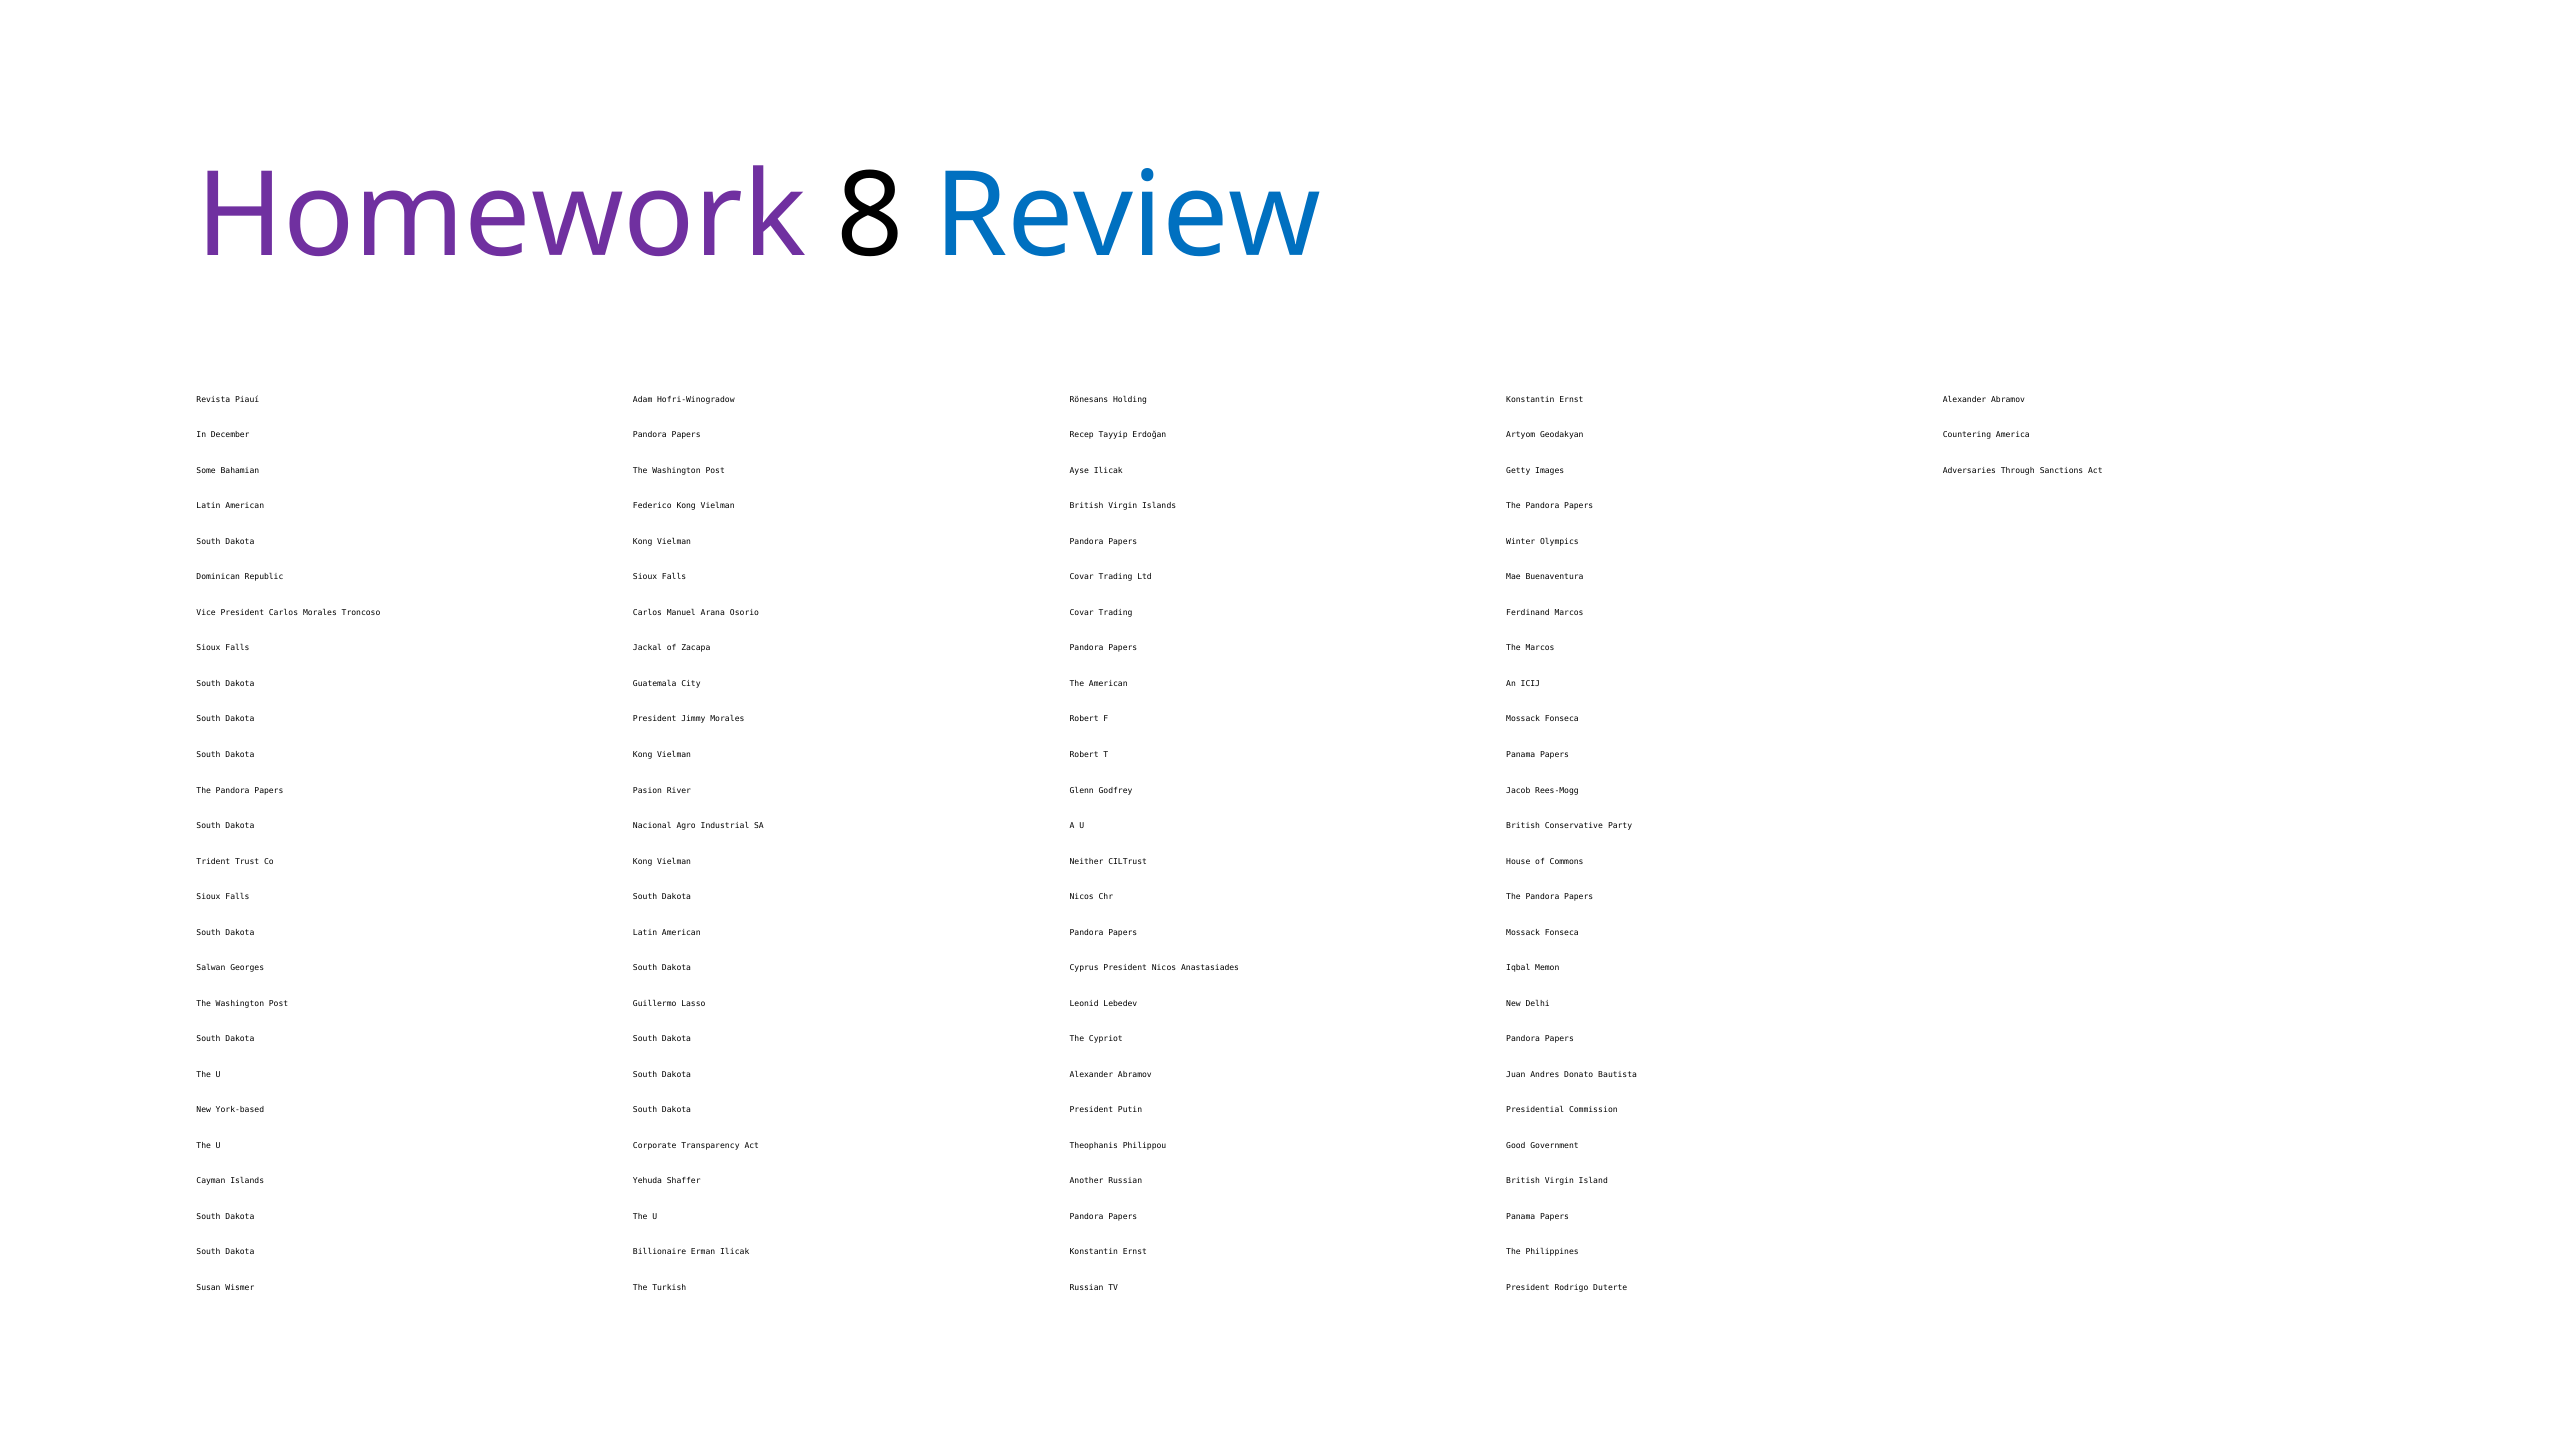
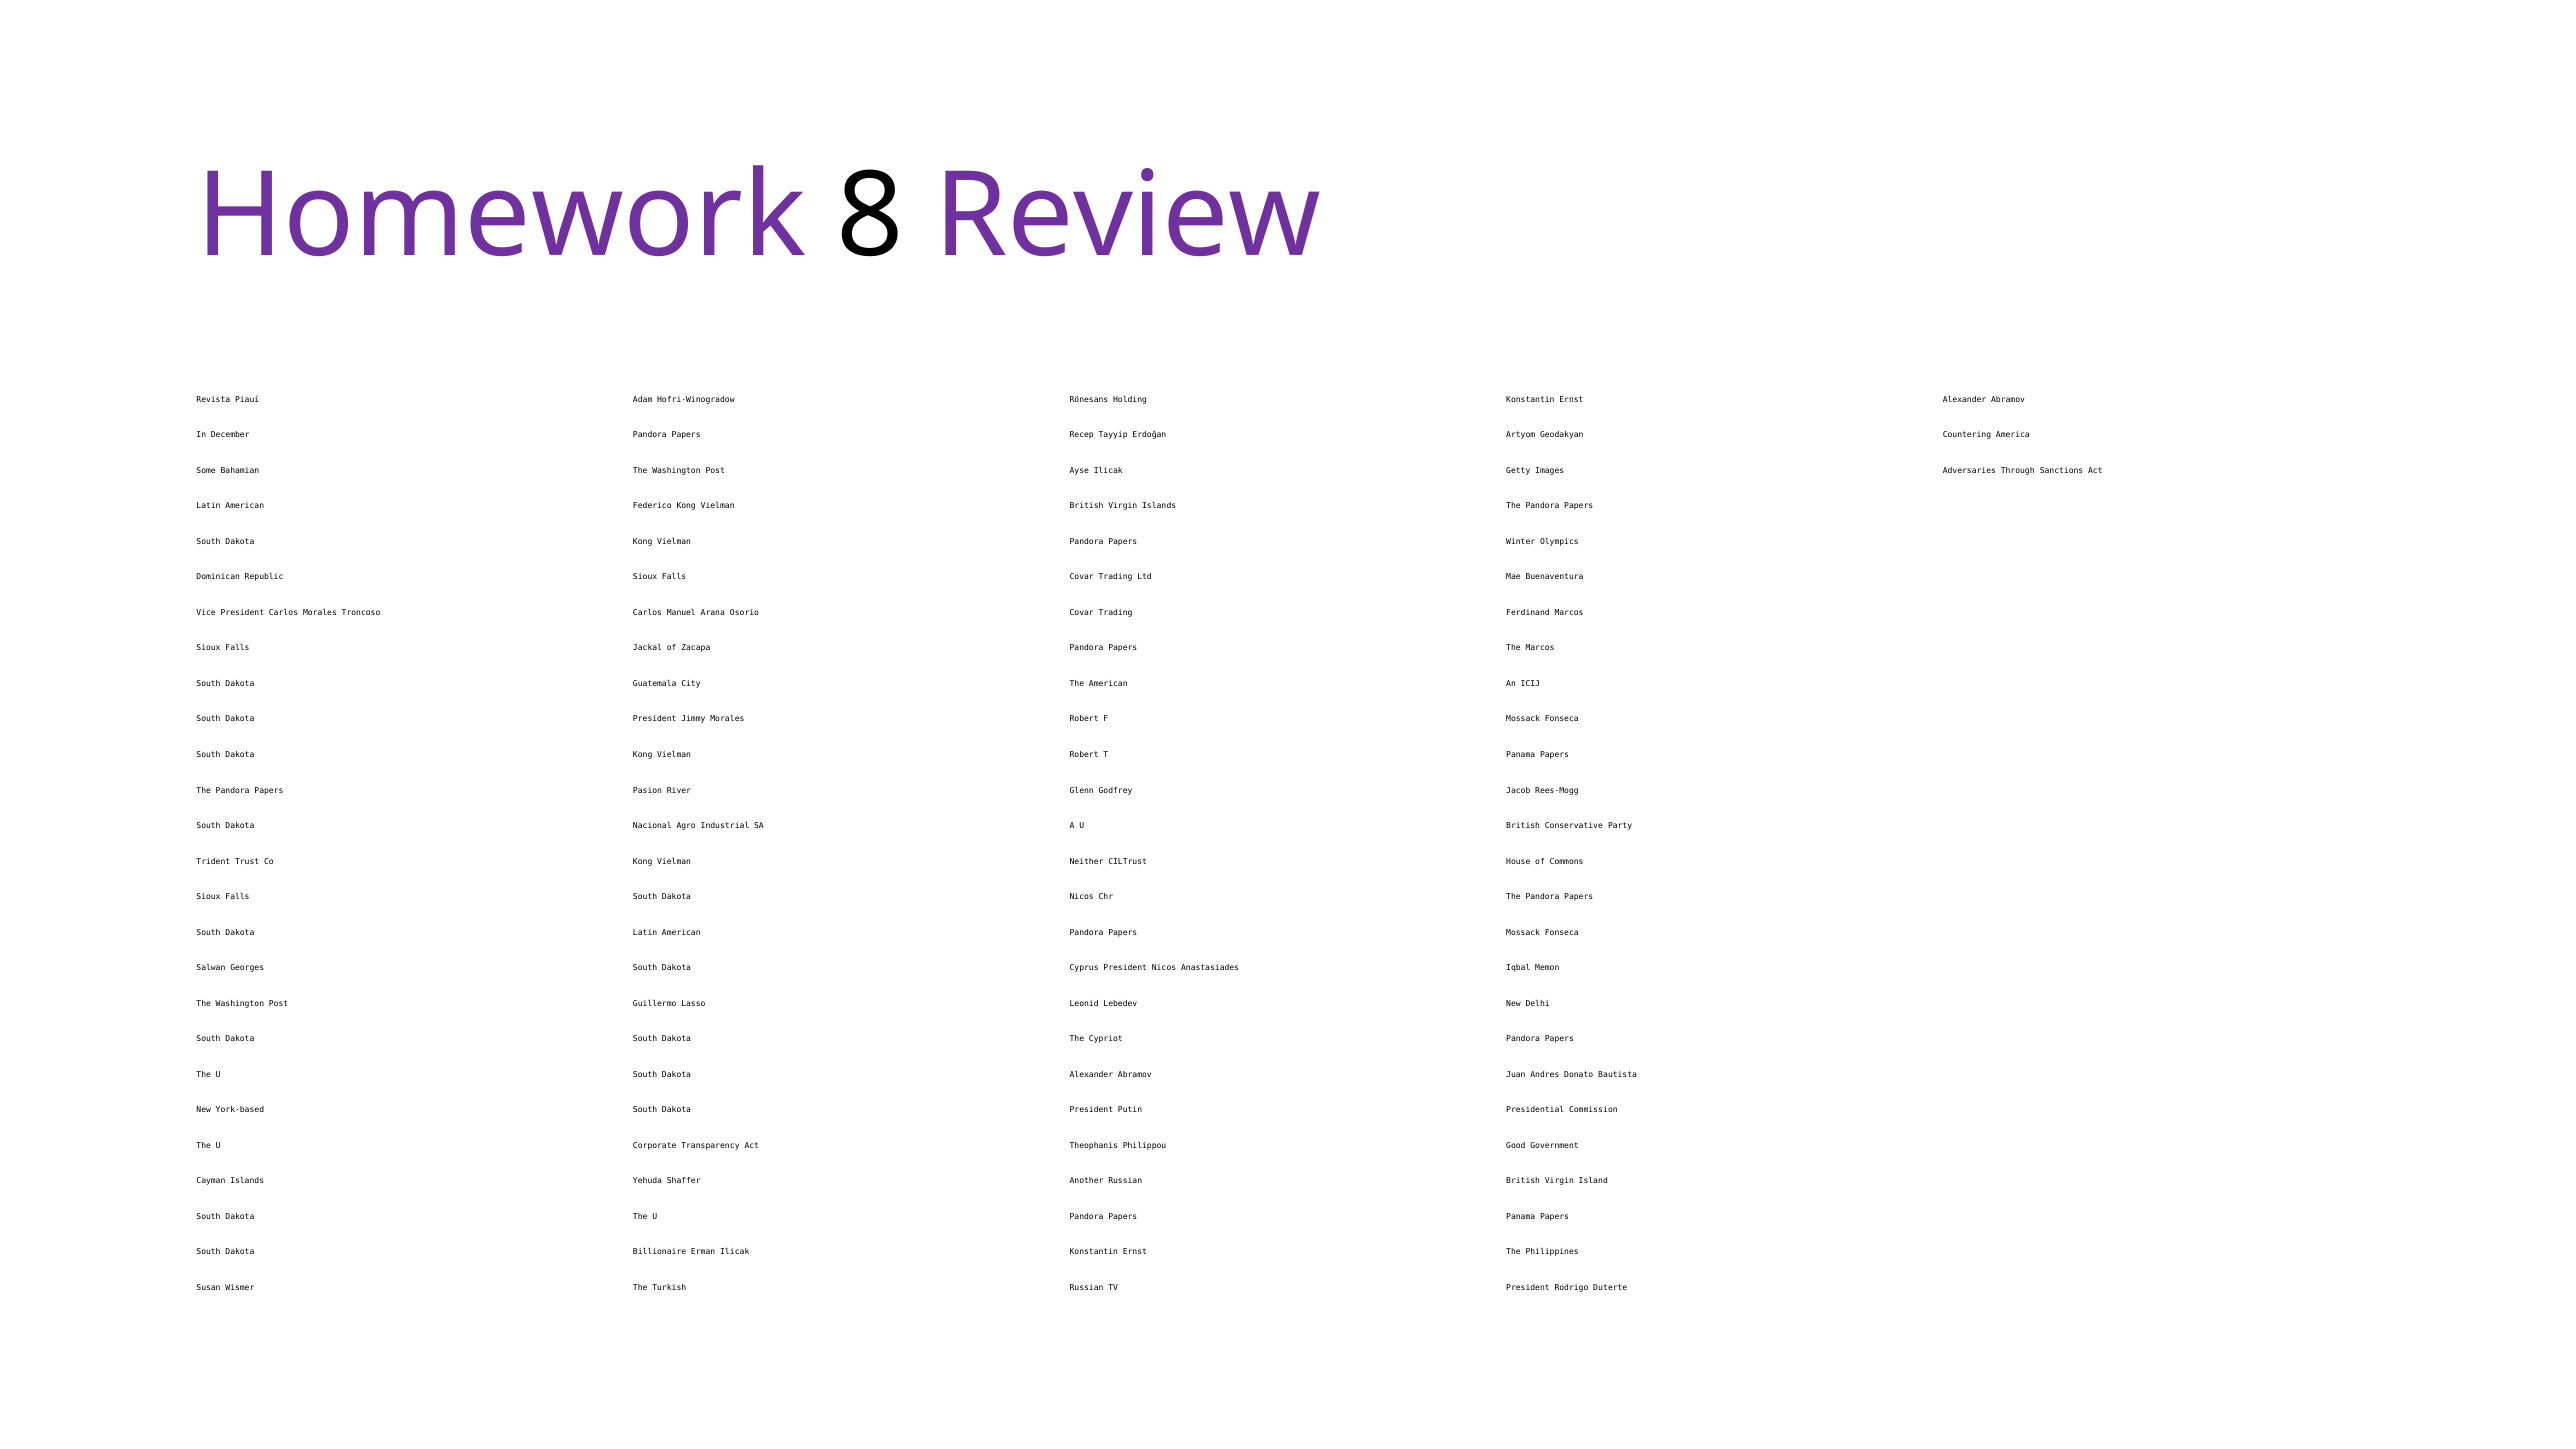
Review colour: blue -> purple
